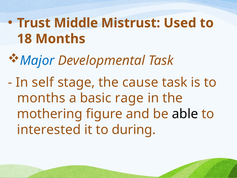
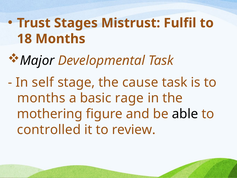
Middle: Middle -> Stages
Used: Used -> Fulfil
Major colour: blue -> black
interested: interested -> controlled
during: during -> review
